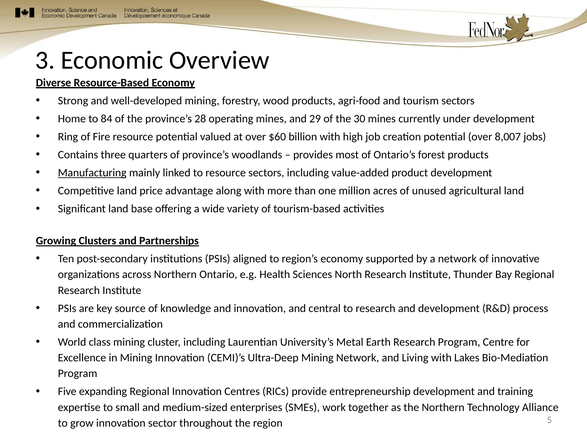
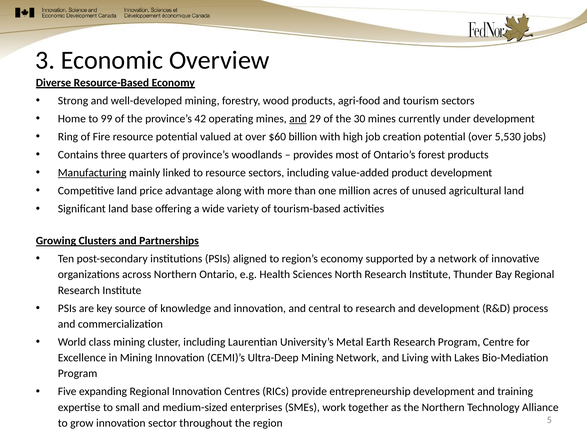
84: 84 -> 99
28: 28 -> 42
and at (298, 119) underline: none -> present
8,007: 8,007 -> 5,530
